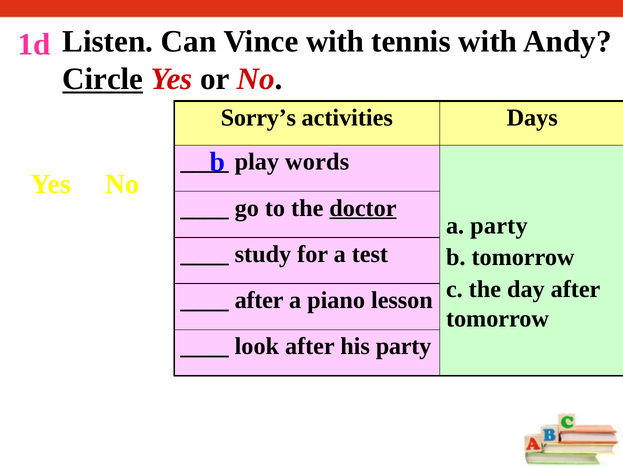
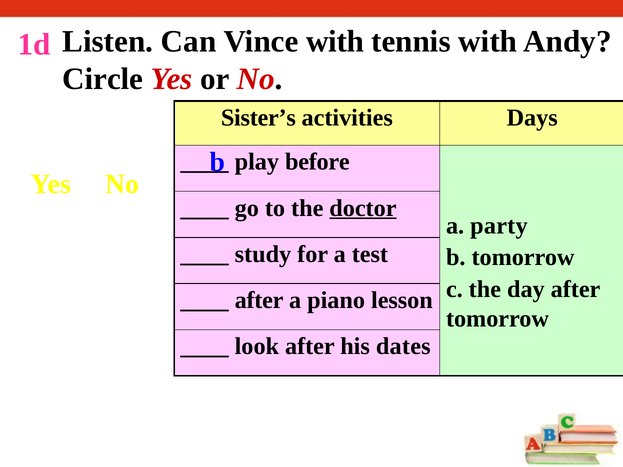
Circle underline: present -> none
Sorry’s: Sorry’s -> Sister’s
words: words -> before
his party: party -> dates
